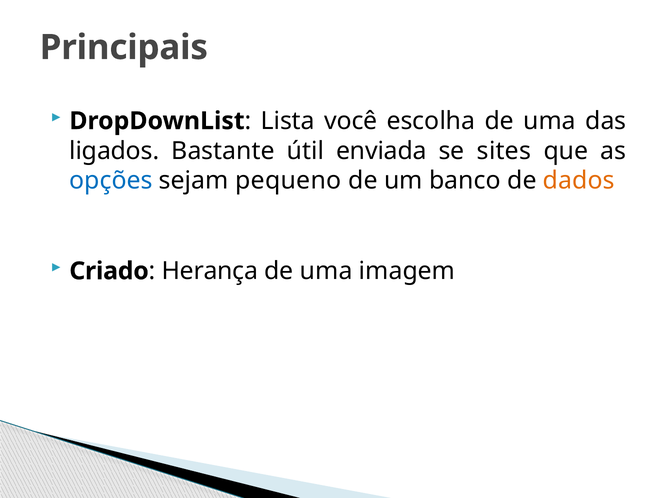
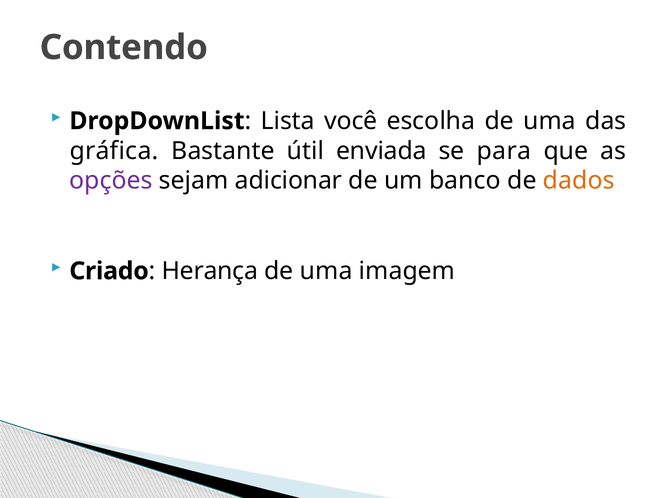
Principais: Principais -> Contendo
ligados: ligados -> gráfica
sites: sites -> para
opções colour: blue -> purple
pequeno: pequeno -> adicionar
